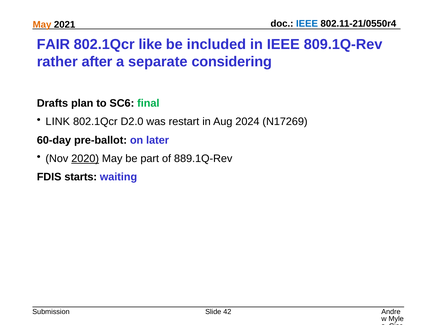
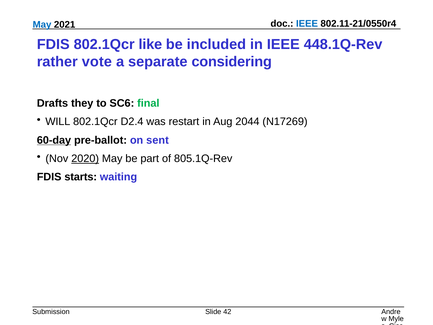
May at (42, 25) colour: orange -> blue
FAIR at (53, 44): FAIR -> FDIS
809.1Q-Rev: 809.1Q-Rev -> 448.1Q-Rev
after: after -> vote
plan: plan -> they
LINK: LINK -> WILL
D2.0: D2.0 -> D2.4
2024: 2024 -> 2044
60-day underline: none -> present
later: later -> sent
889.1Q-Rev: 889.1Q-Rev -> 805.1Q-Rev
